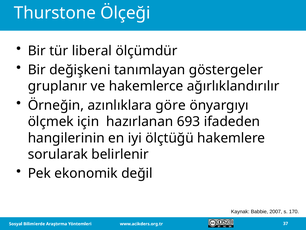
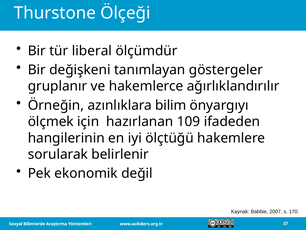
göre: göre -> bilim
693: 693 -> 109
